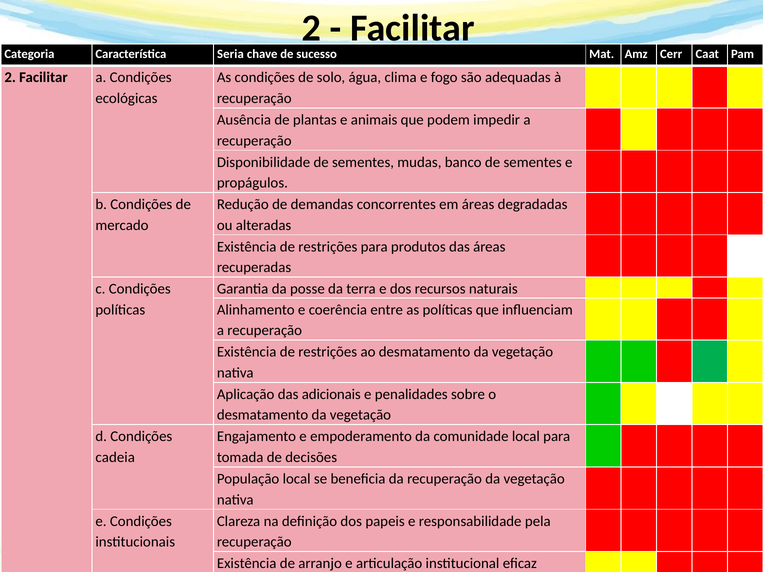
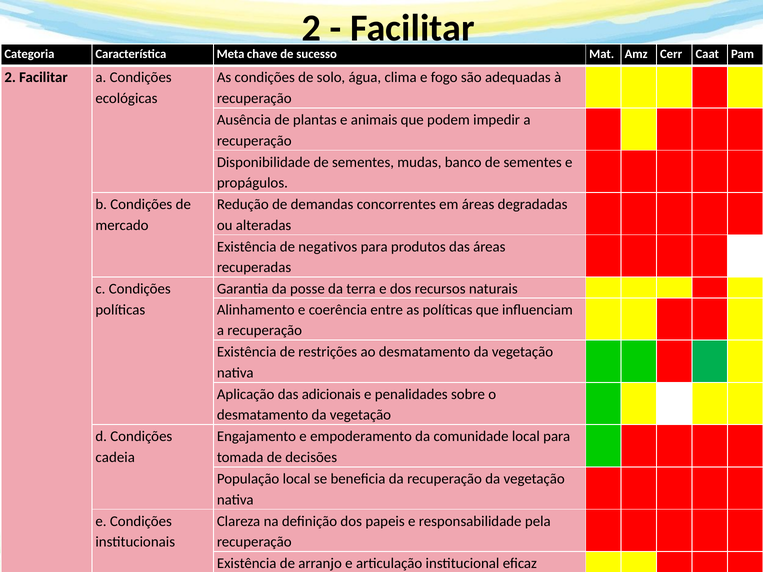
Seria: Seria -> Meta
restrições at (328, 247): restrições -> negativos
